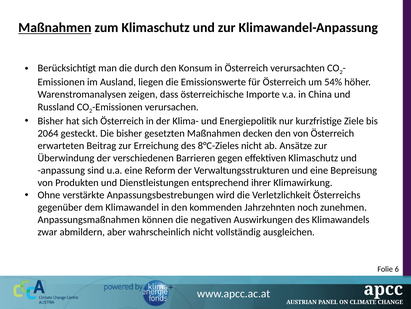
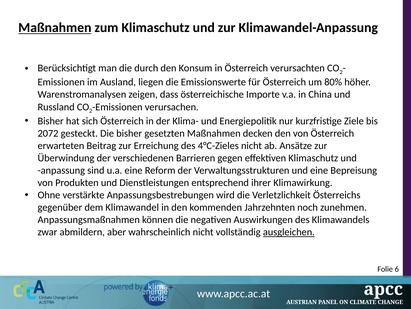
54%: 54% -> 80%
2064: 2064 -> 2072
8°C-Zieles: 8°C-Zieles -> 4°C-Zieles
ausgleichen underline: none -> present
